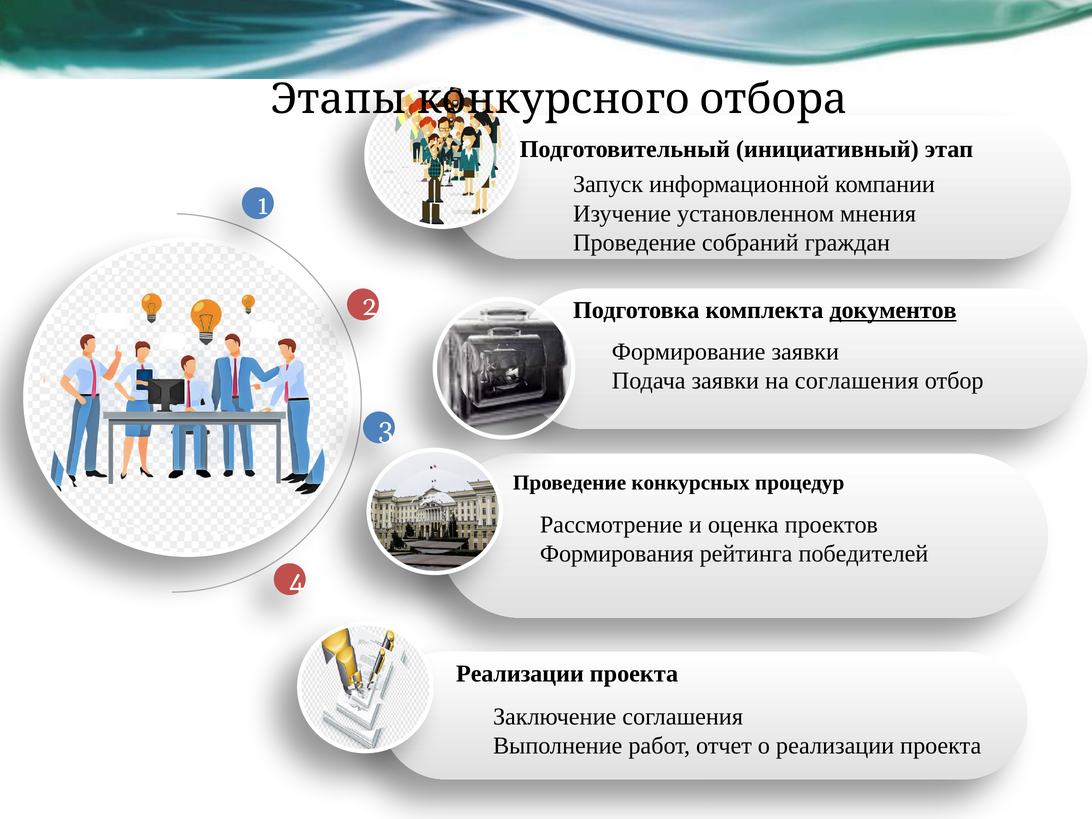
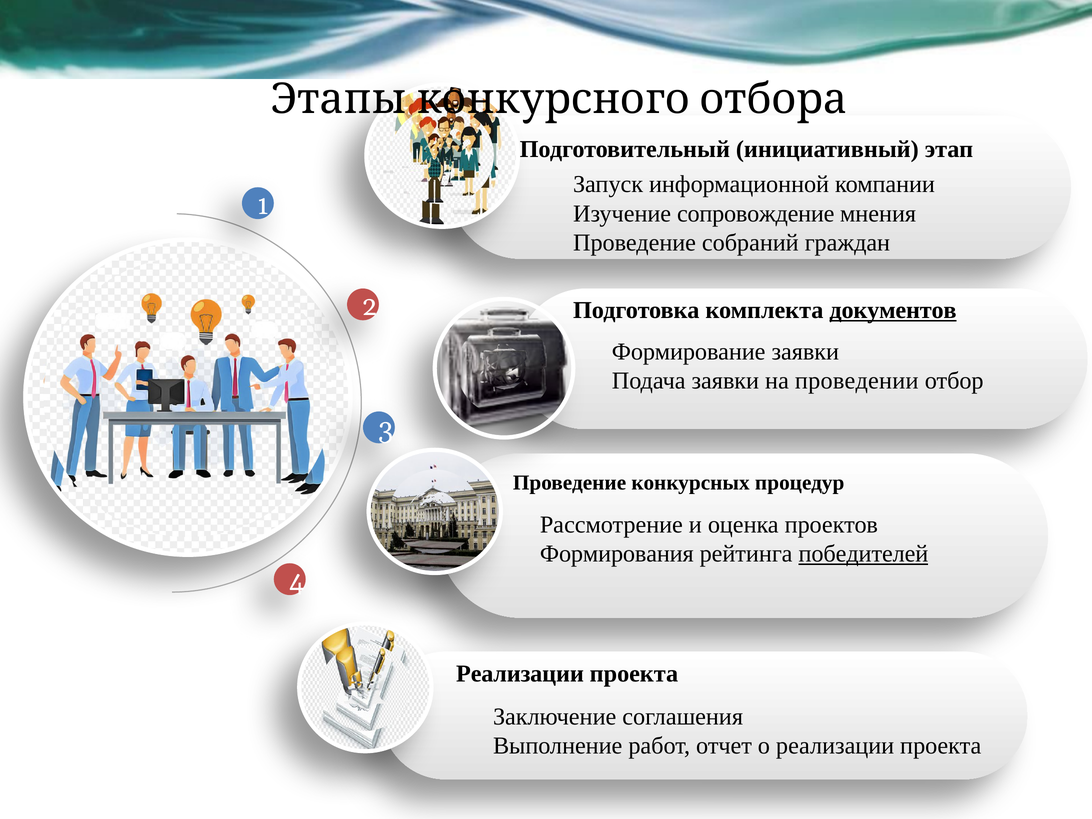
установленном: установленном -> сопровождение
на соглашения: соглашения -> проведении
победителей underline: none -> present
